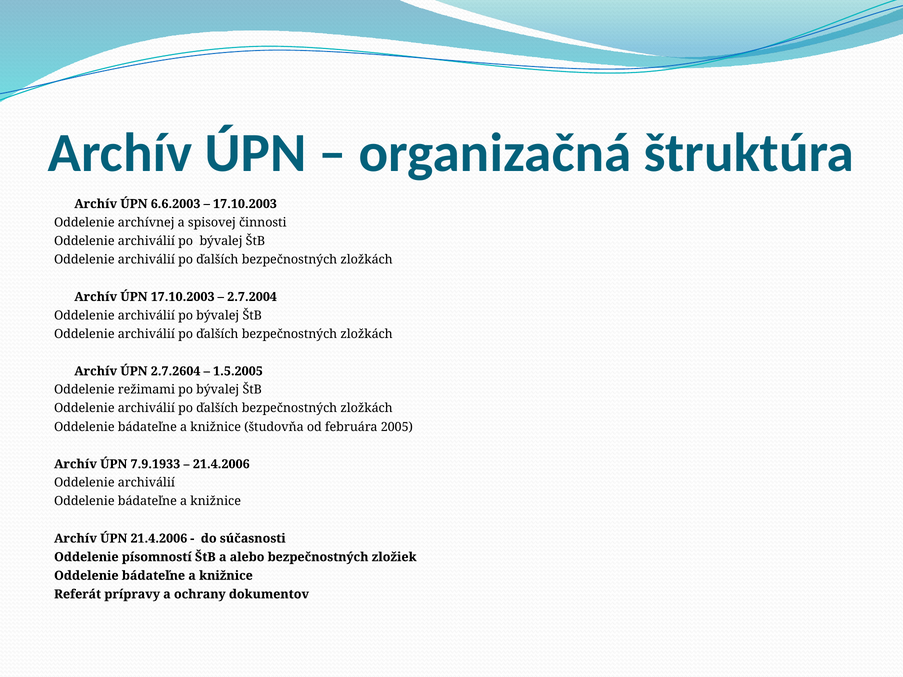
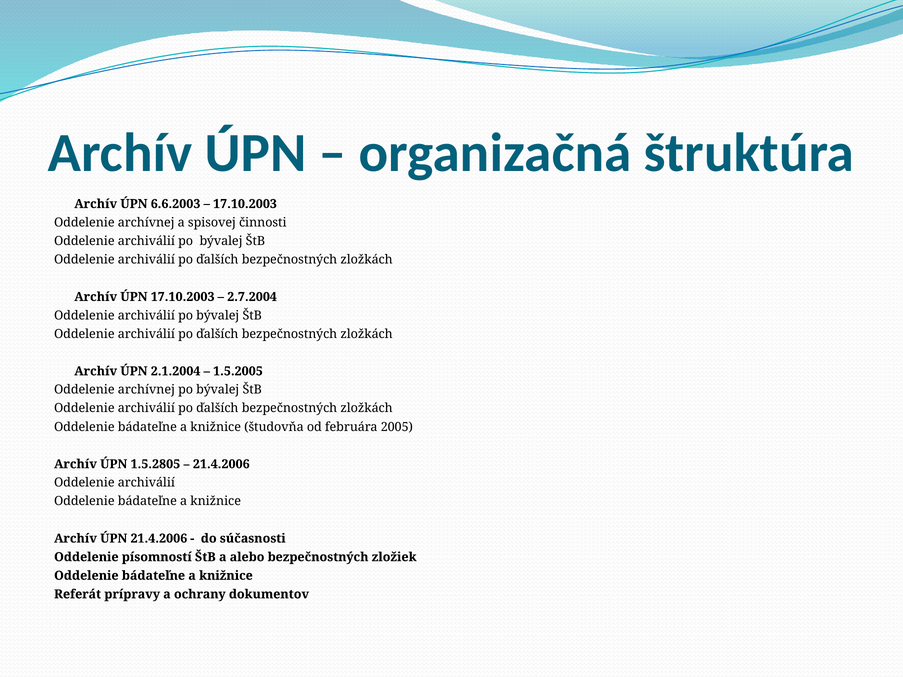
2.7.2604: 2.7.2604 -> 2.1.2004
režimami at (146, 390): režimami -> archívnej
7.9.1933: 7.9.1933 -> 1.5.2805
